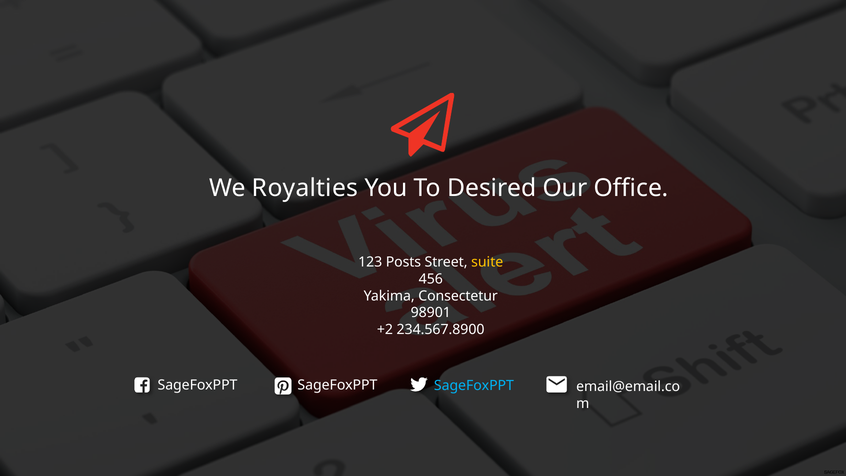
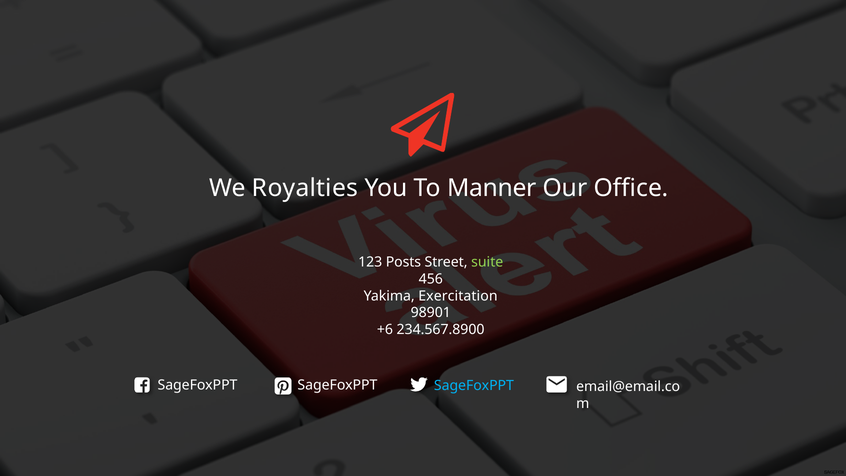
Desired: Desired -> Manner
suite colour: yellow -> light green
Consectetur: Consectetur -> Exercitation
+2: +2 -> +6
